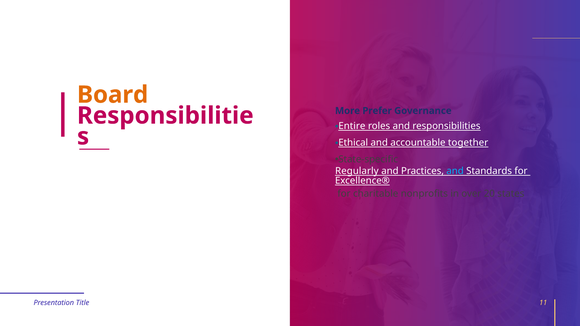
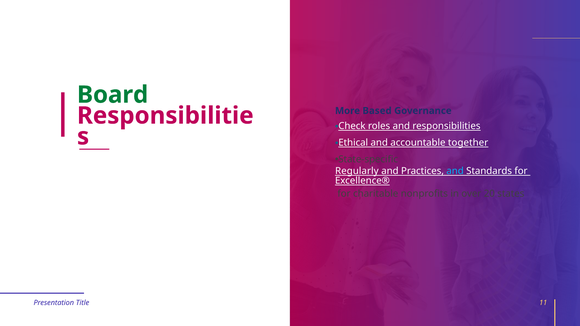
Board colour: orange -> green
Prefer: Prefer -> Based
Entire: Entire -> Check
